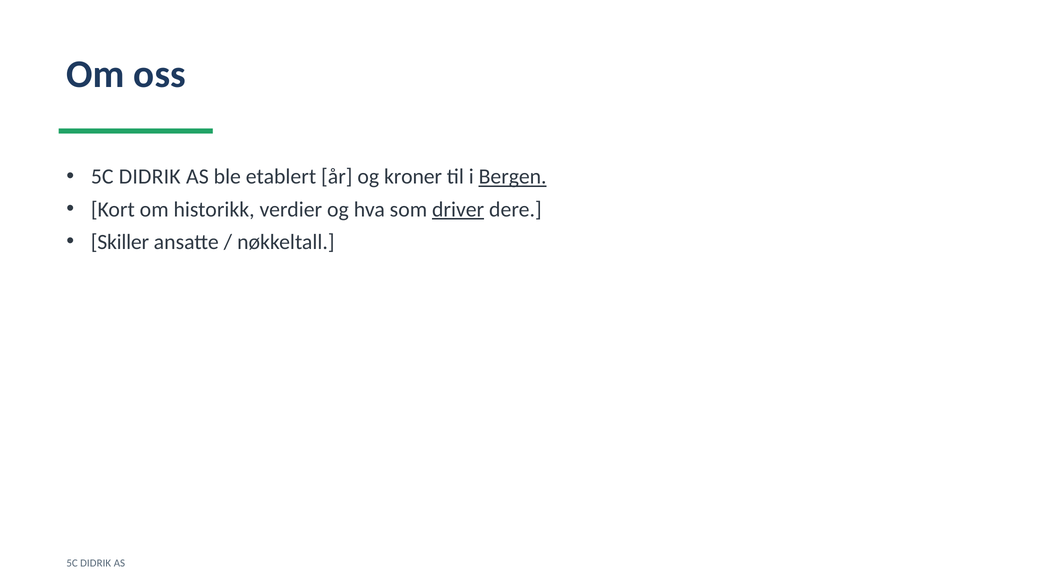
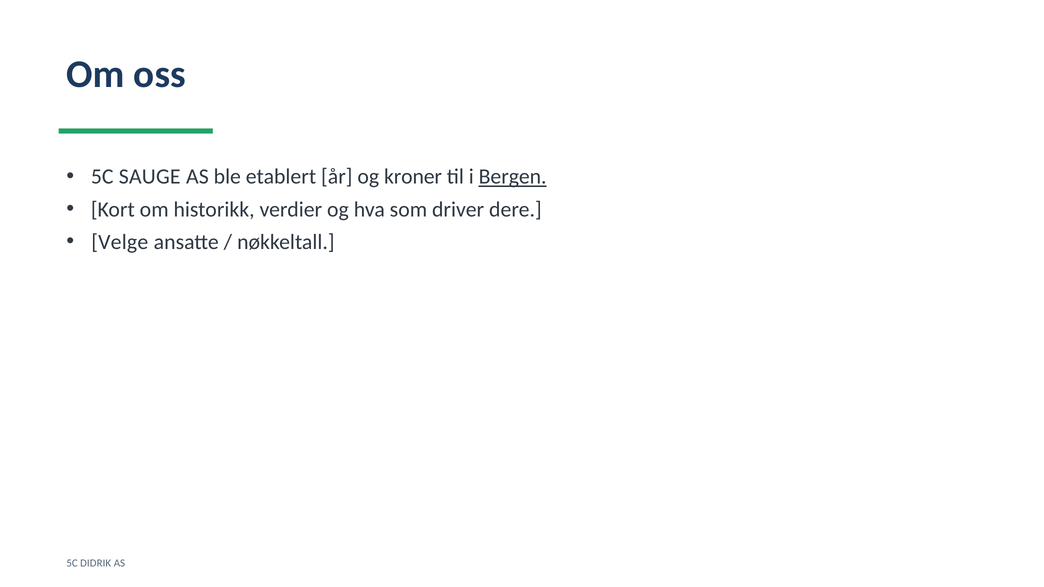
DIDRIK at (150, 177): DIDRIK -> SAUGE
driver underline: present -> none
Skiller: Skiller -> Velge
